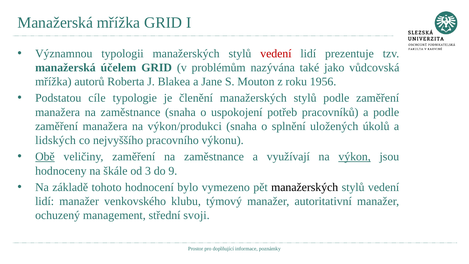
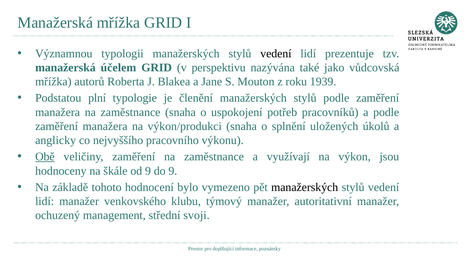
vedení at (276, 53) colour: red -> black
problémům: problémům -> perspektivu
1956: 1956 -> 1939
cíle: cíle -> plní
lidských: lidských -> anglicky
výkon underline: present -> none
od 3: 3 -> 9
